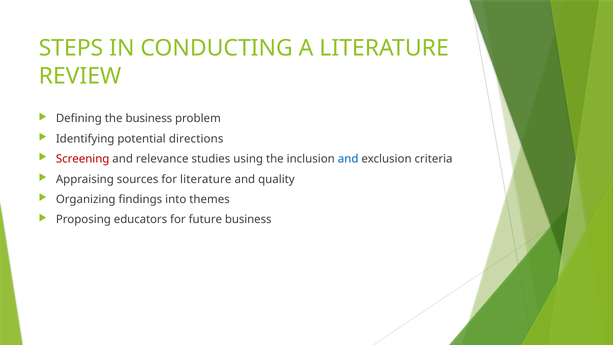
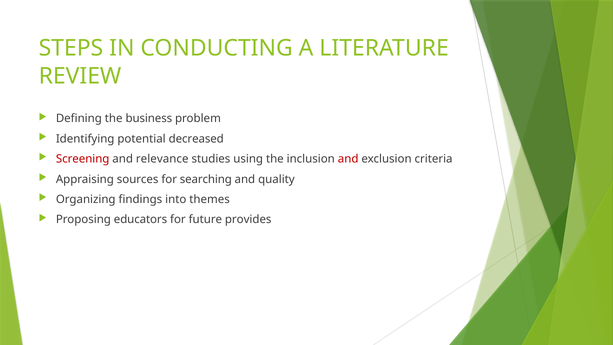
directions: directions -> decreased
and at (348, 159) colour: blue -> red
for literature: literature -> searching
future business: business -> provides
